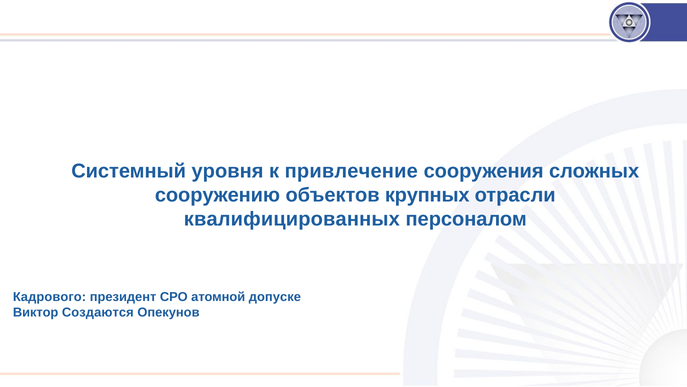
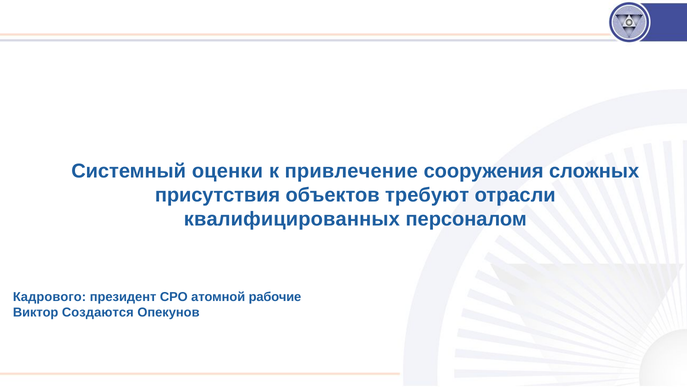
уровня: уровня -> оценки
сооружению: сооружению -> присутствия
крупных: крупных -> требуют
допуске: допуске -> рабочие
